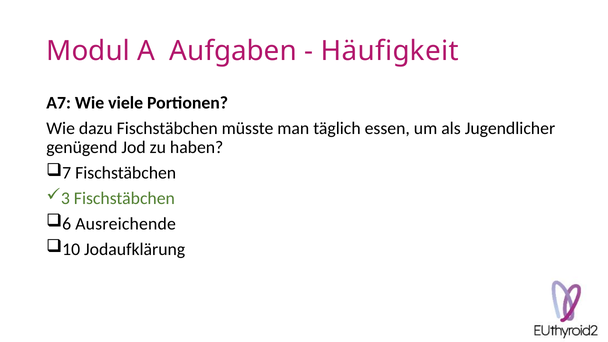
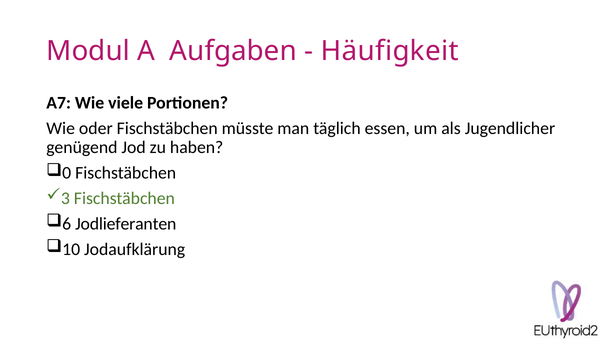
dazu: dazu -> oder
7: 7 -> 0
Ausreichende: Ausreichende -> Jodlieferanten
